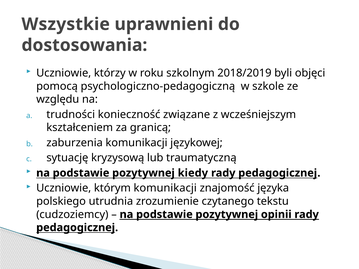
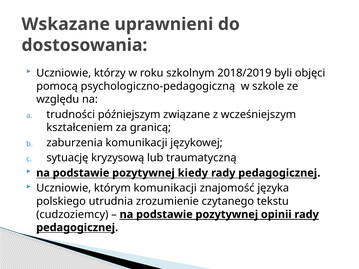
Wszystkie: Wszystkie -> Wskazane
konieczność: konieczność -> późniejszym
